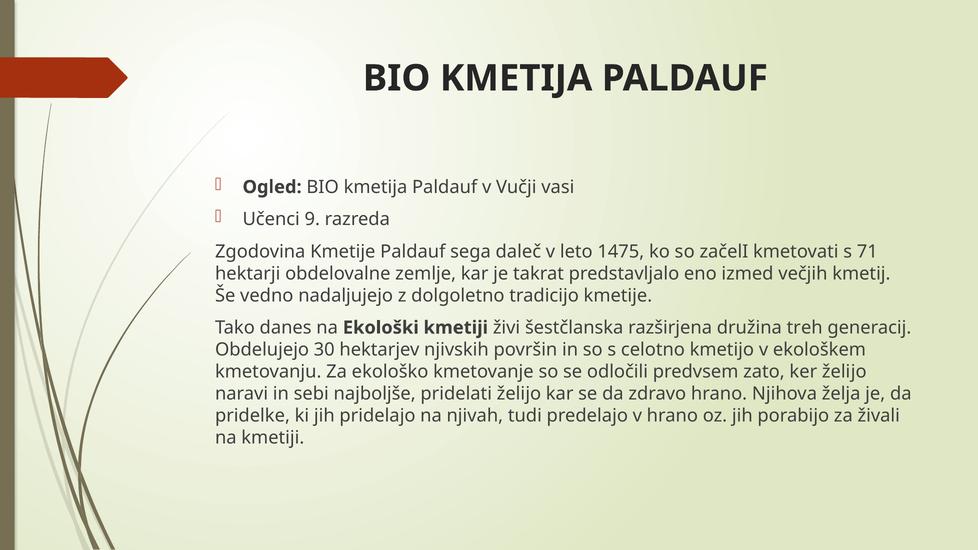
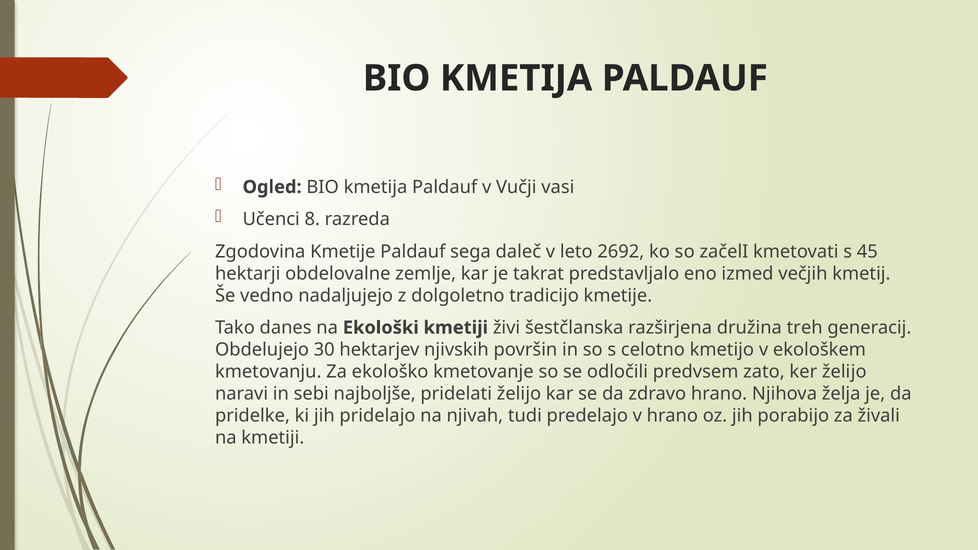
9: 9 -> 8
1475: 1475 -> 2692
71: 71 -> 45
